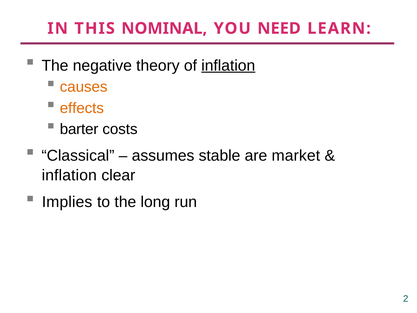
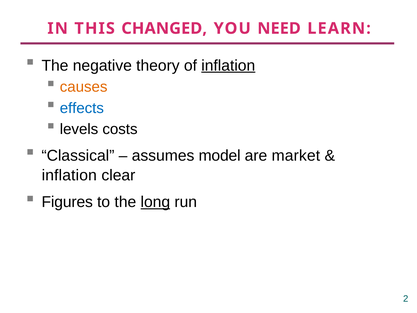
NOMINAL: NOMINAL -> CHANGED
effects colour: orange -> blue
barter: barter -> levels
stable: stable -> model
Implies: Implies -> Figures
long underline: none -> present
